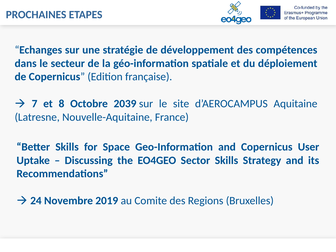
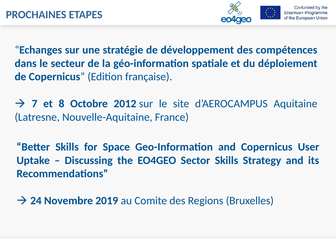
2039: 2039 -> 2012
